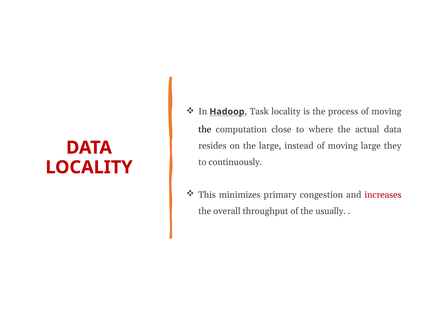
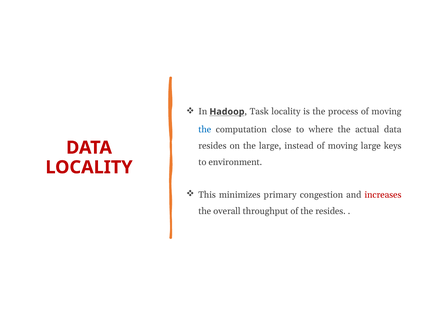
the at (205, 129) colour: black -> blue
they: they -> keys
continuously: continuously -> environment
the usually: usually -> resides
